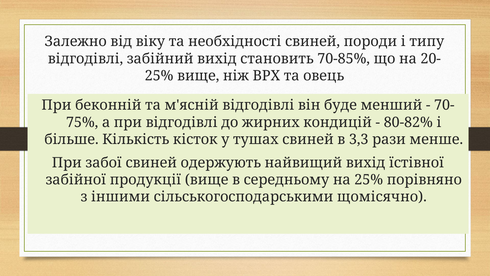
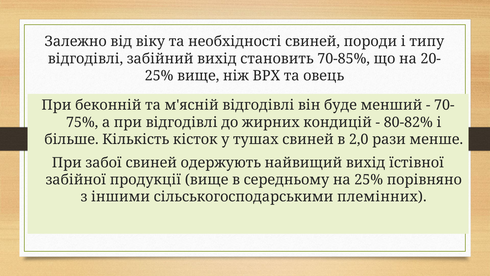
3,3: 3,3 -> 2,0
щомісячно: щомісячно -> племінних
